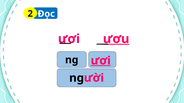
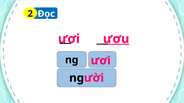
ươi at (101, 61) underline: present -> none
